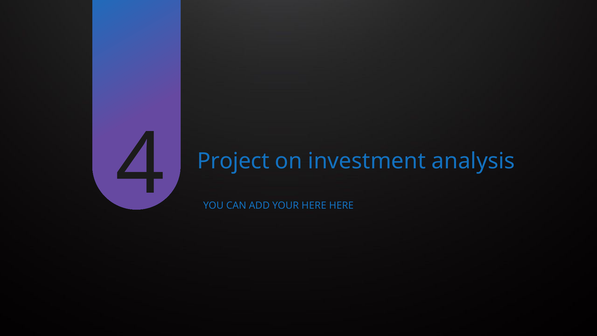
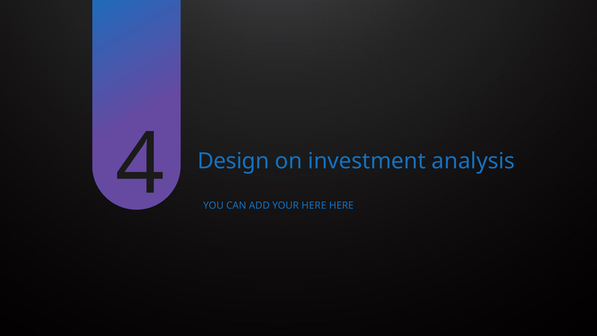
Project: Project -> Design
